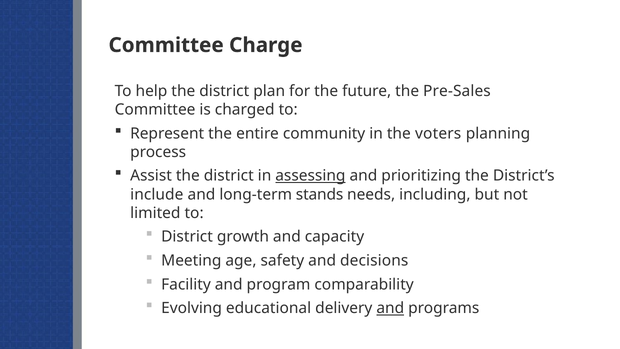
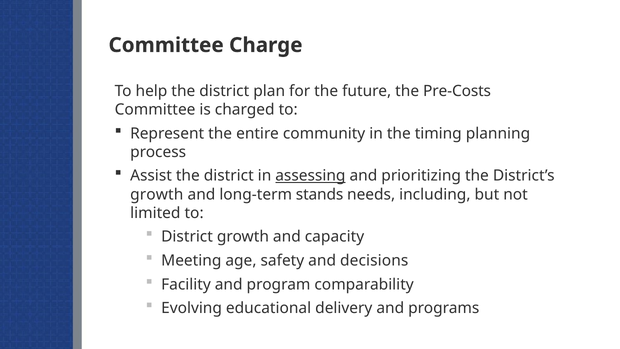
Pre-Sales: Pre-Sales -> Pre-Costs
voters: voters -> timing
include at (157, 194): include -> growth
and at (390, 308) underline: present -> none
